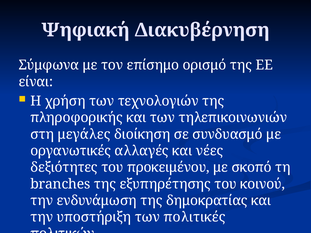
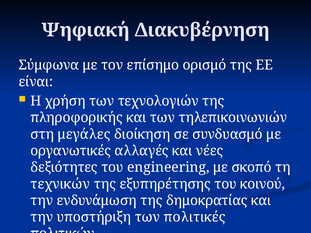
προκειμένου: προκειμένου -> engineering
branches: branches -> τεχνικών
